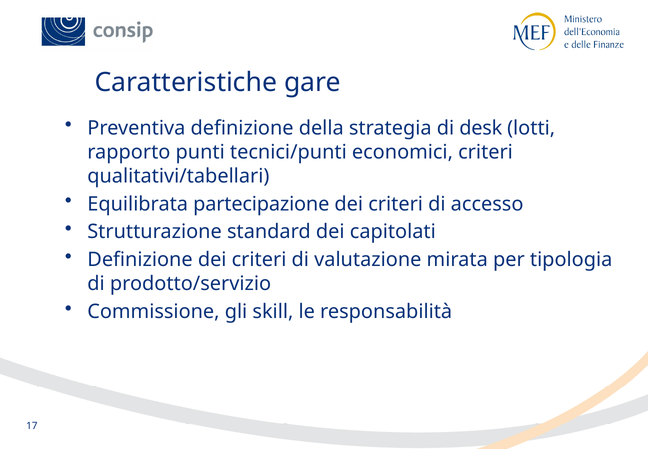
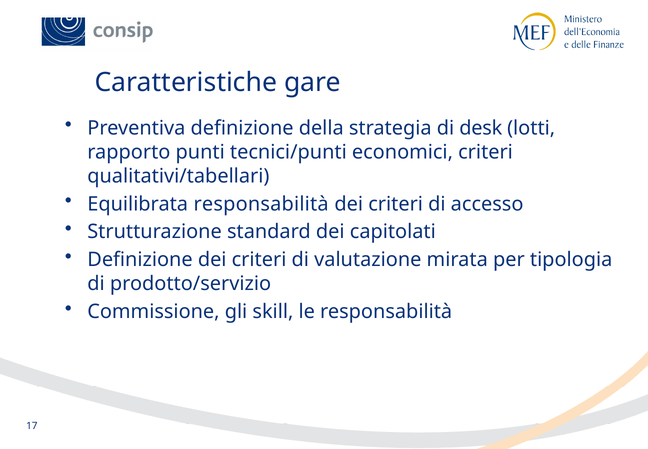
Equilibrata partecipazione: partecipazione -> responsabilità
